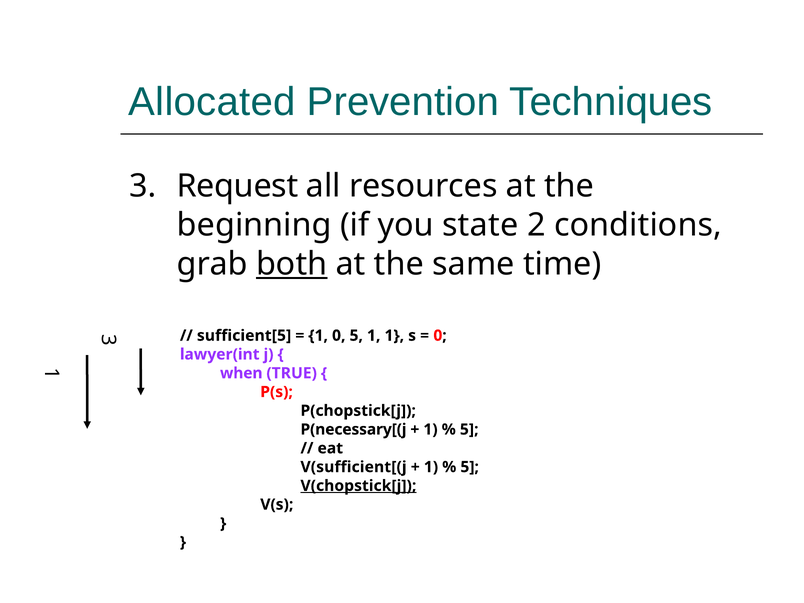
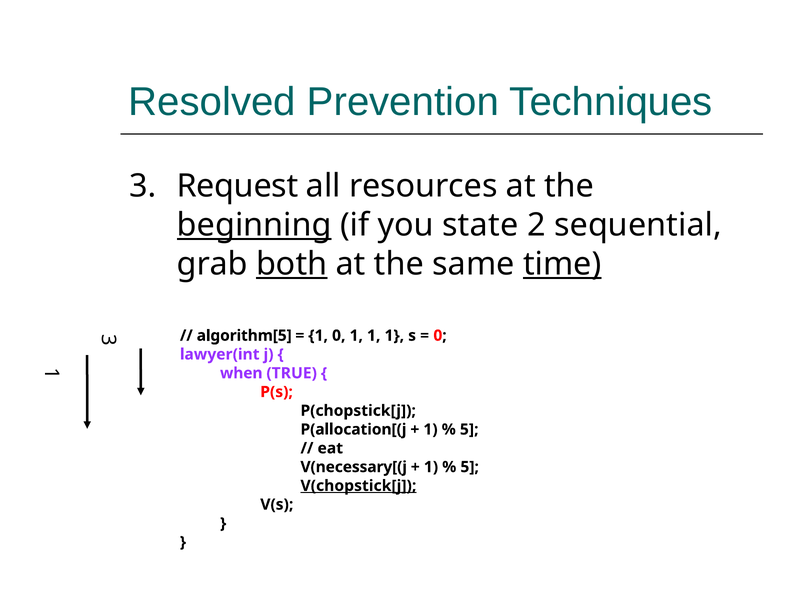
Allocated: Allocated -> Resolved
beginning underline: none -> present
conditions: conditions -> sequential
time underline: none -> present
sufficient[5: sufficient[5 -> algorithm[5
0 5: 5 -> 1
P(necessary[(j: P(necessary[(j -> P(allocation[(j
V(sufficient[(j: V(sufficient[(j -> V(necessary[(j
